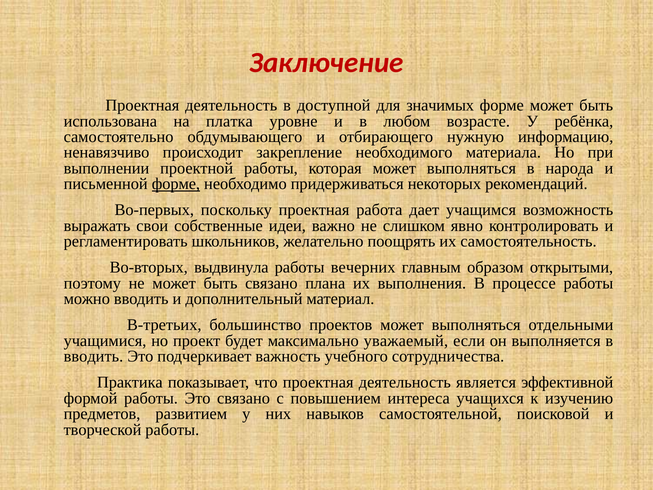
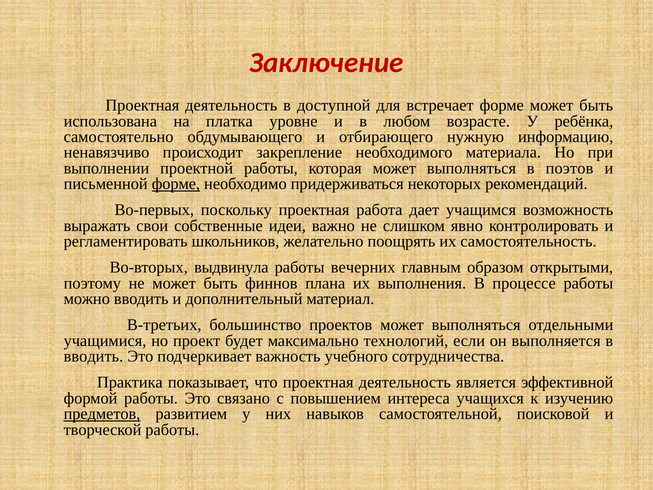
значимых: значимых -> встречает
народа: народа -> поэтов
быть связано: связано -> финнов
уважаемый: уважаемый -> технологий
предметов underline: none -> present
